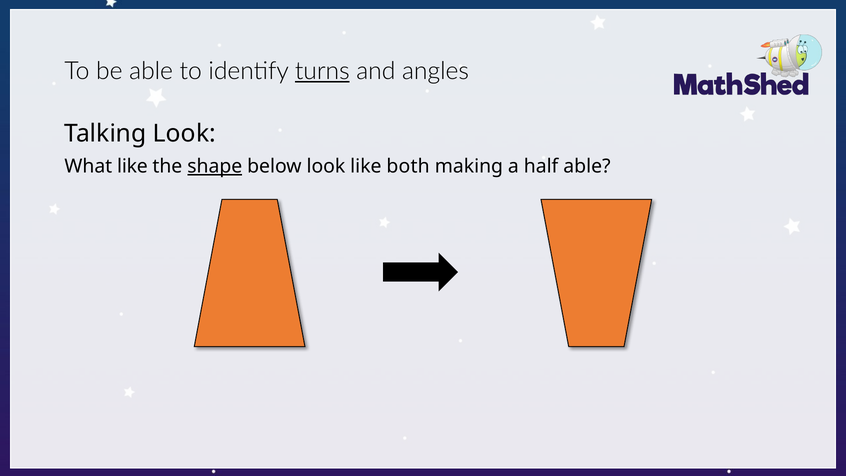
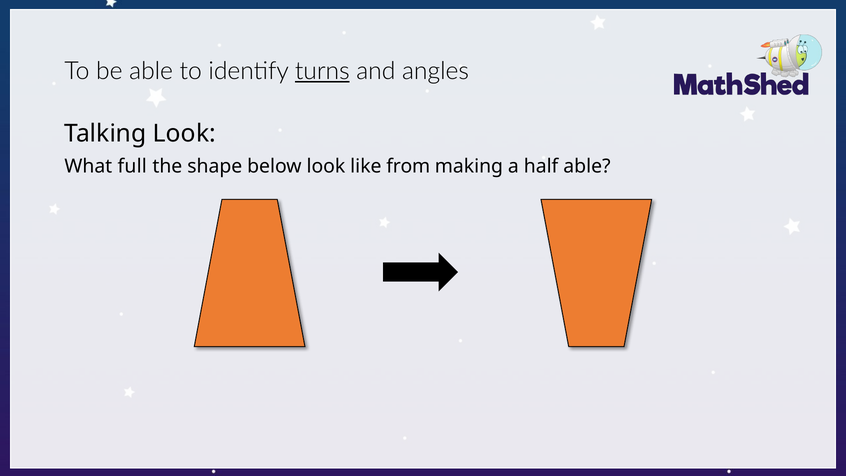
What like: like -> full
shape underline: present -> none
both: both -> from
